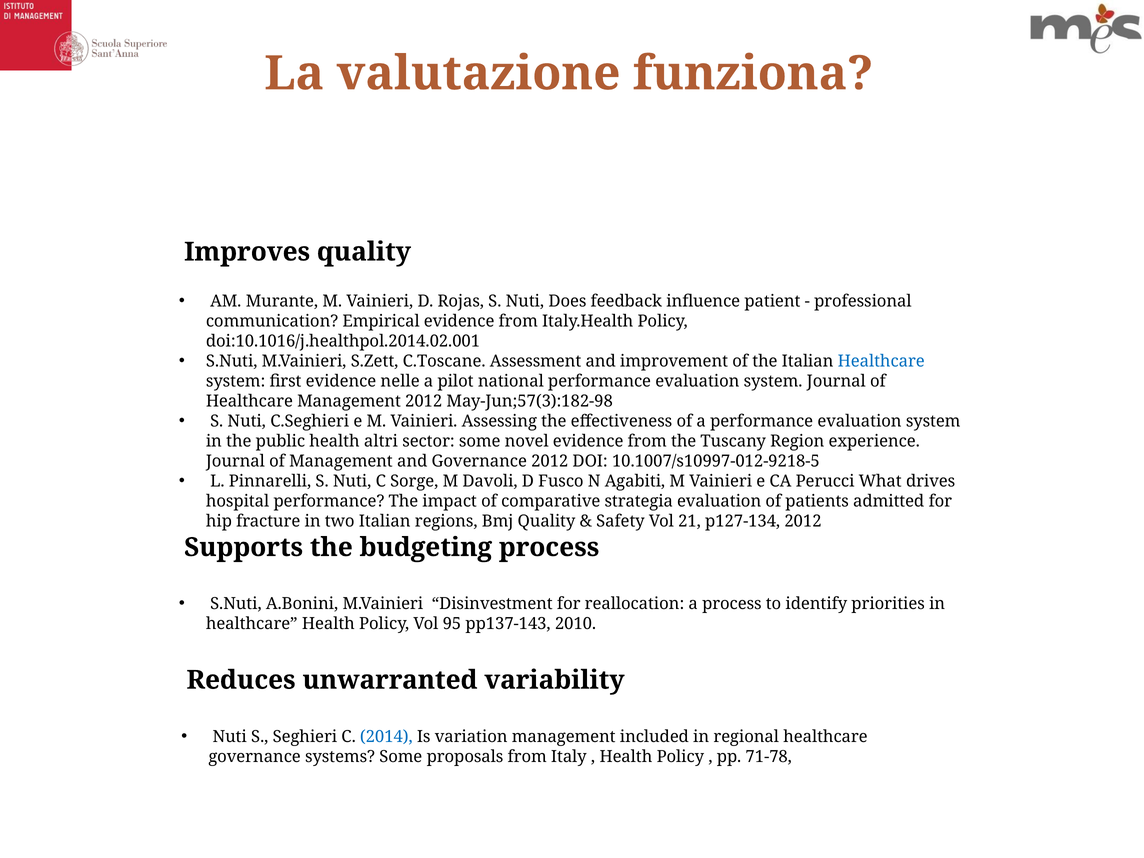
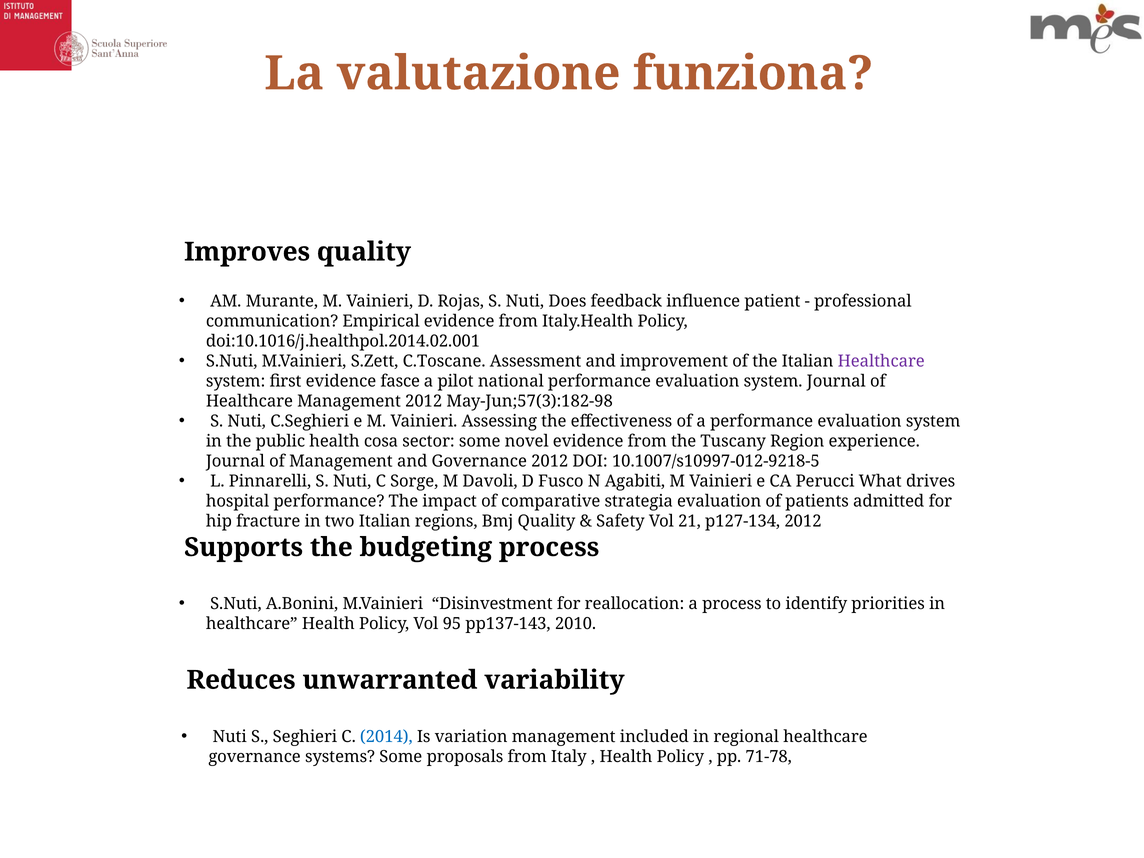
Healthcare at (881, 361) colour: blue -> purple
nelle: nelle -> fasce
altri: altri -> cosa
